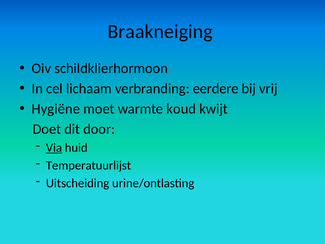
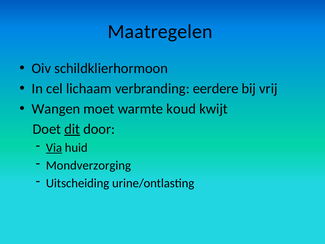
Braakneiging: Braakneiging -> Maatregelen
Hygiëne: Hygiëne -> Wangen
dit underline: none -> present
Temperatuurlijst: Temperatuurlijst -> Mondverzorging
